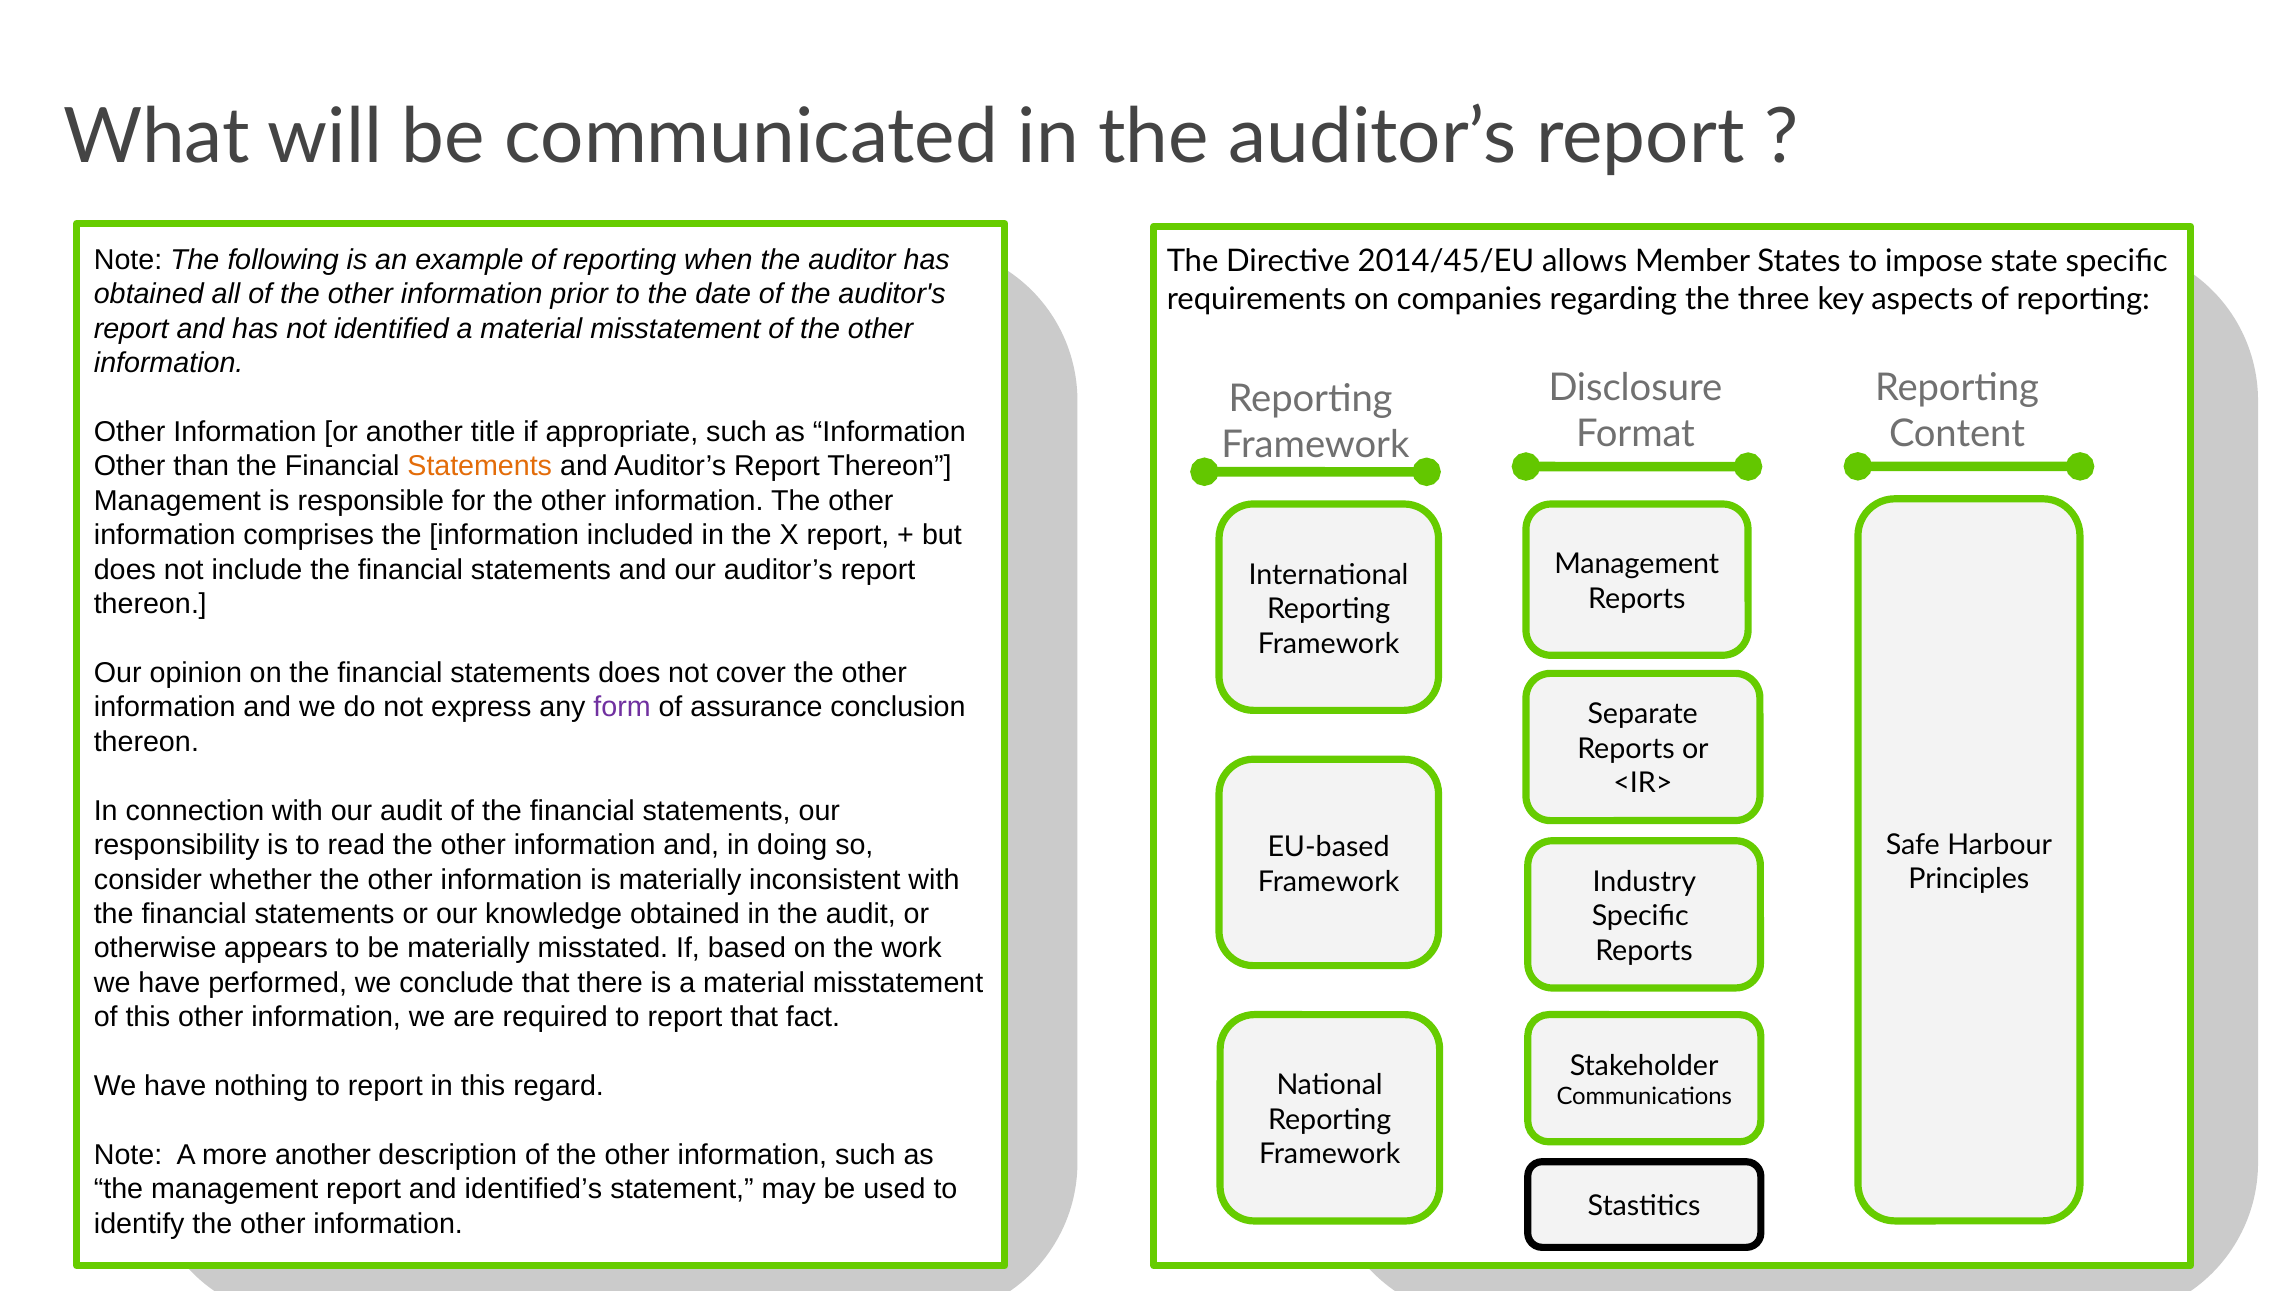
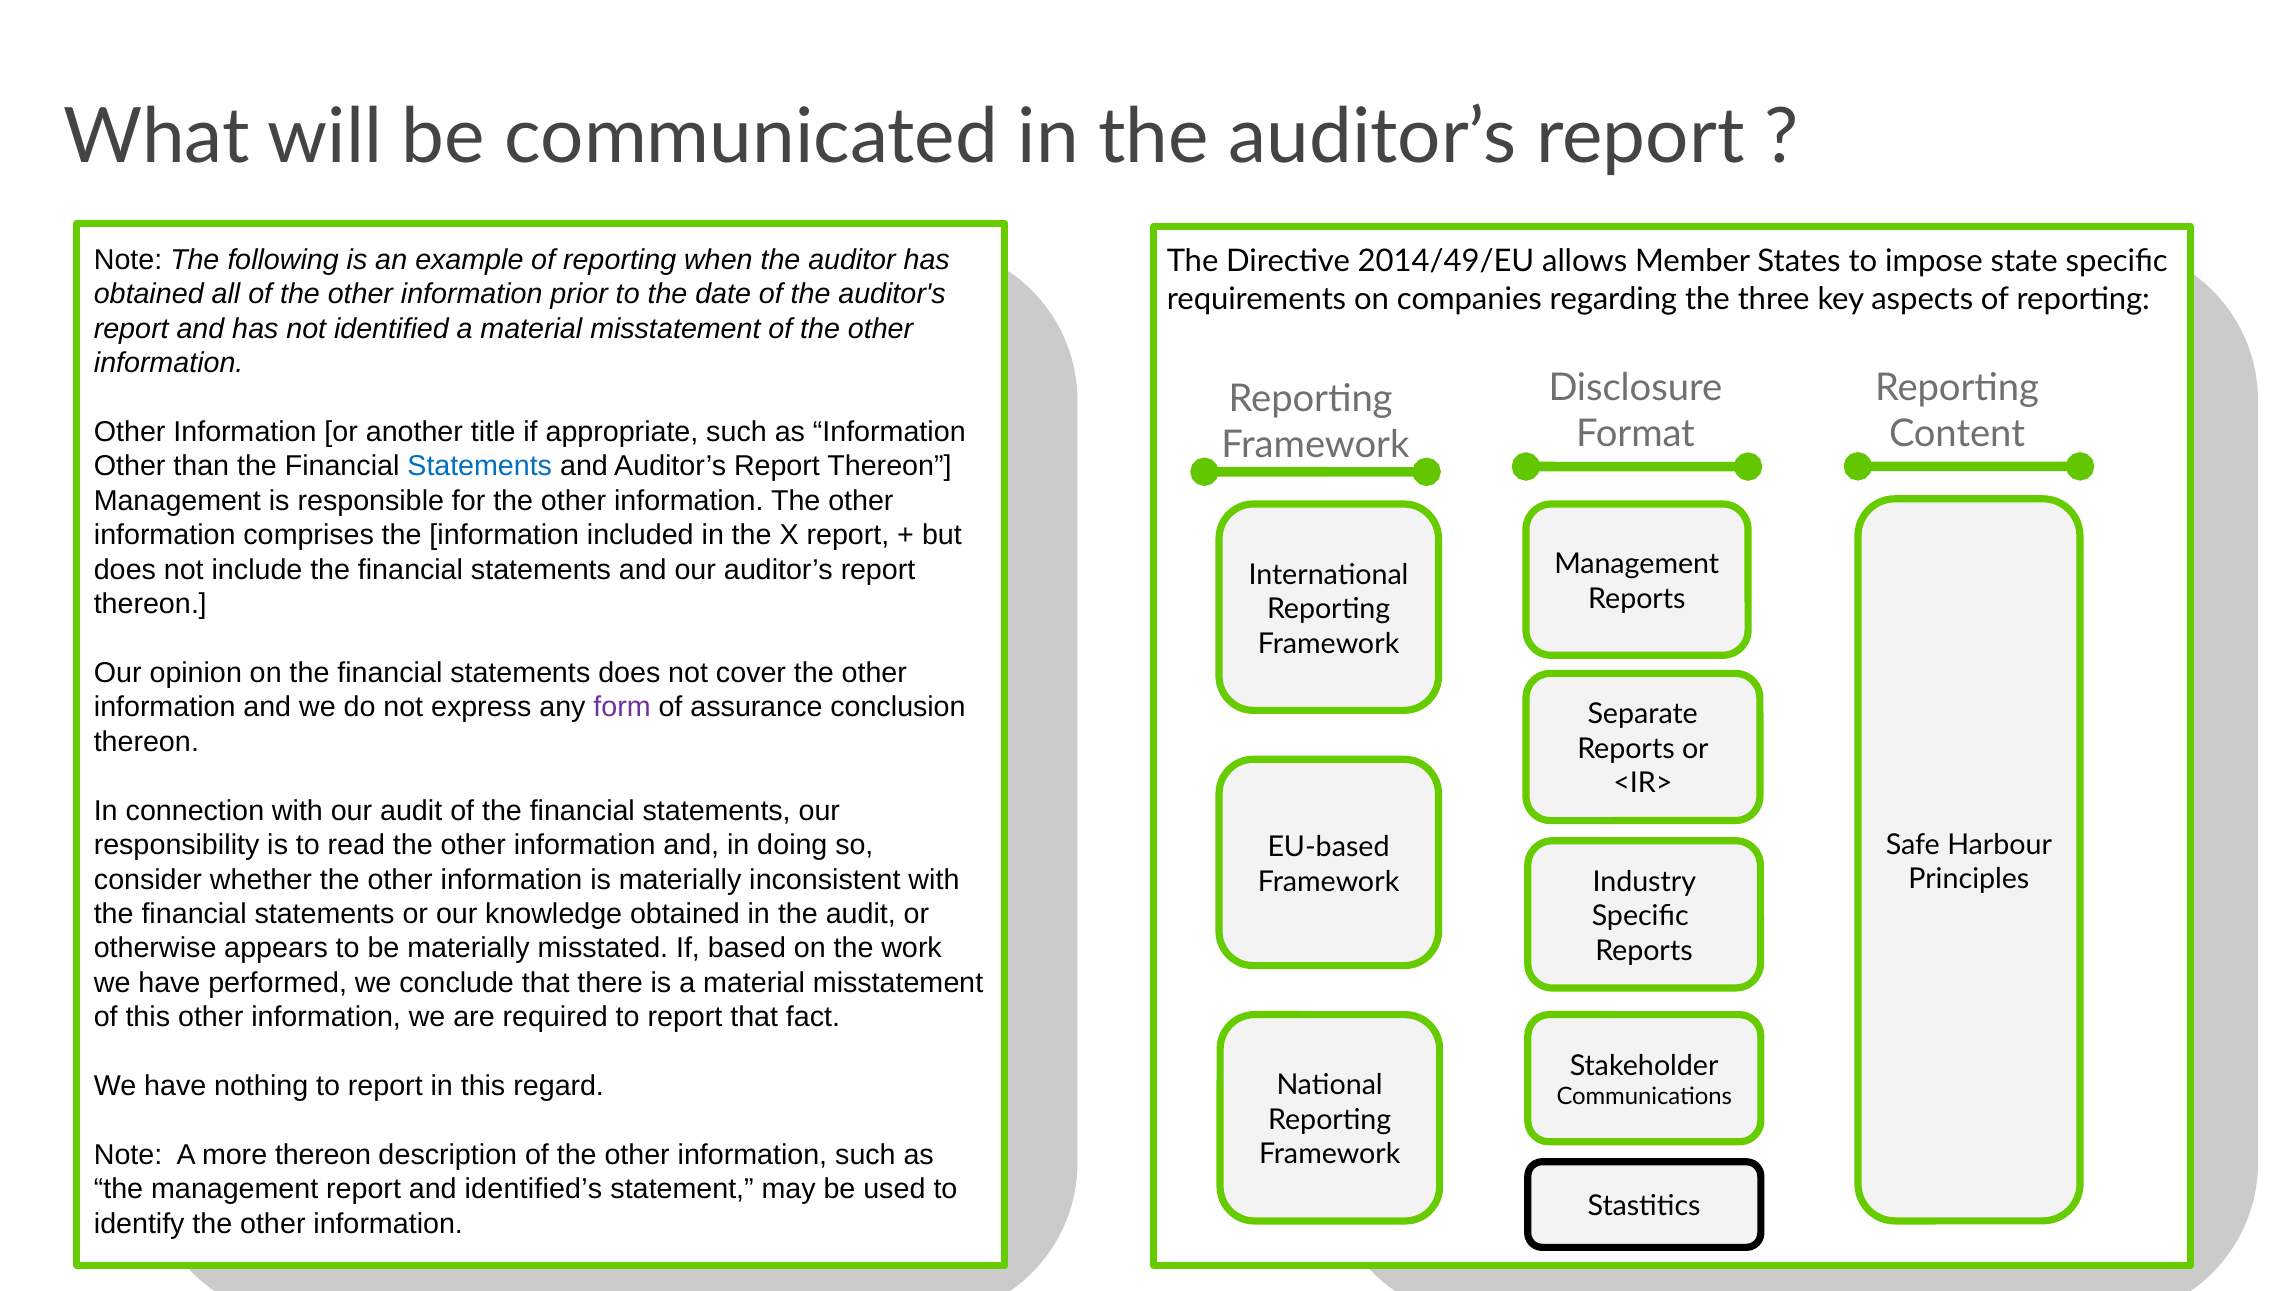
2014/45/EU: 2014/45/EU -> 2014/49/EU
Statements at (480, 466) colour: orange -> blue
more another: another -> thereon
